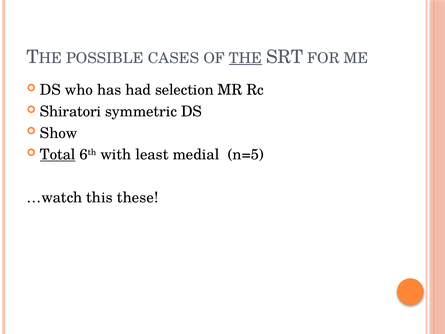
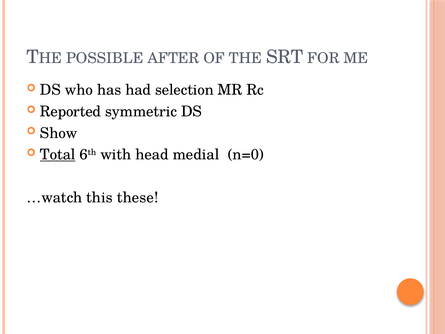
CASES: CASES -> AFTER
THE underline: present -> none
Shiratori: Shiratori -> Reported
least: least -> head
n=5: n=5 -> n=0
